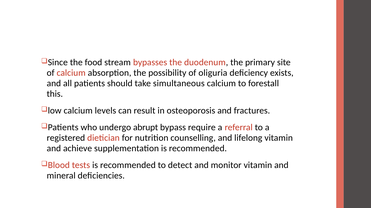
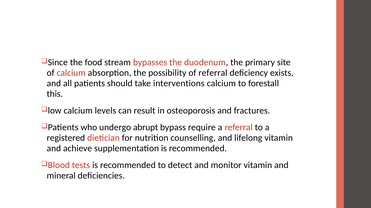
of oliguria: oliguria -> referral
simultaneous: simultaneous -> interventions
